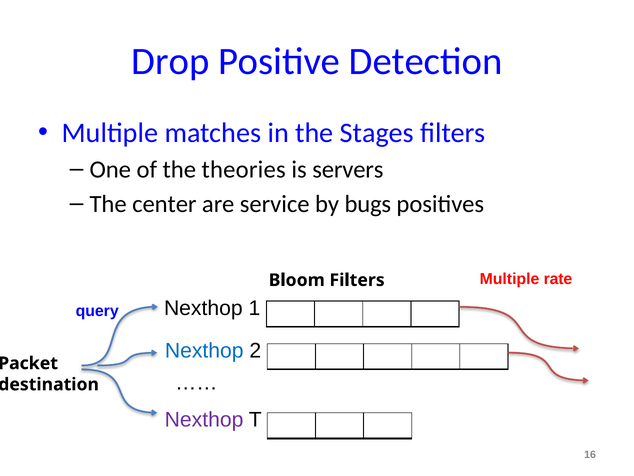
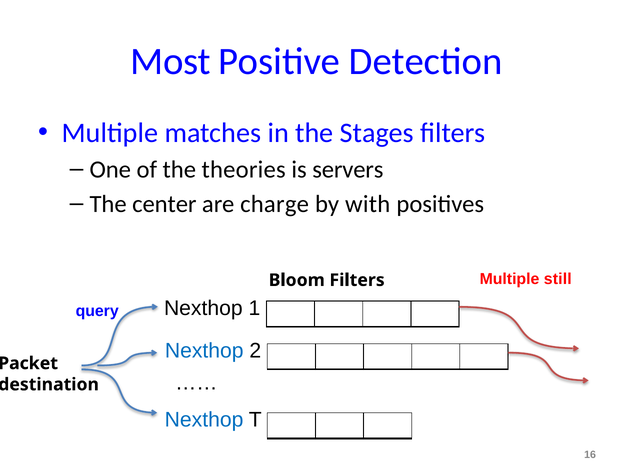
Drop: Drop -> Most
service: service -> charge
bugs: bugs -> with
rate: rate -> still
Nexthop at (204, 419) colour: purple -> blue
